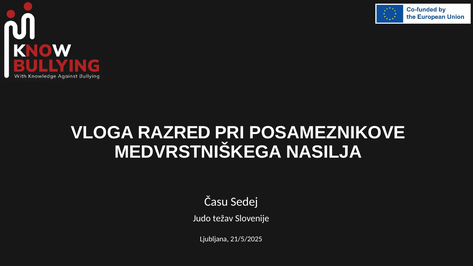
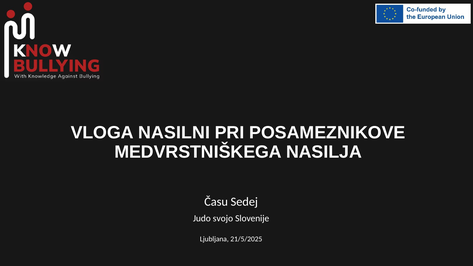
RAZRED: RAZRED -> NASILNI
težav: težav -> svojo
